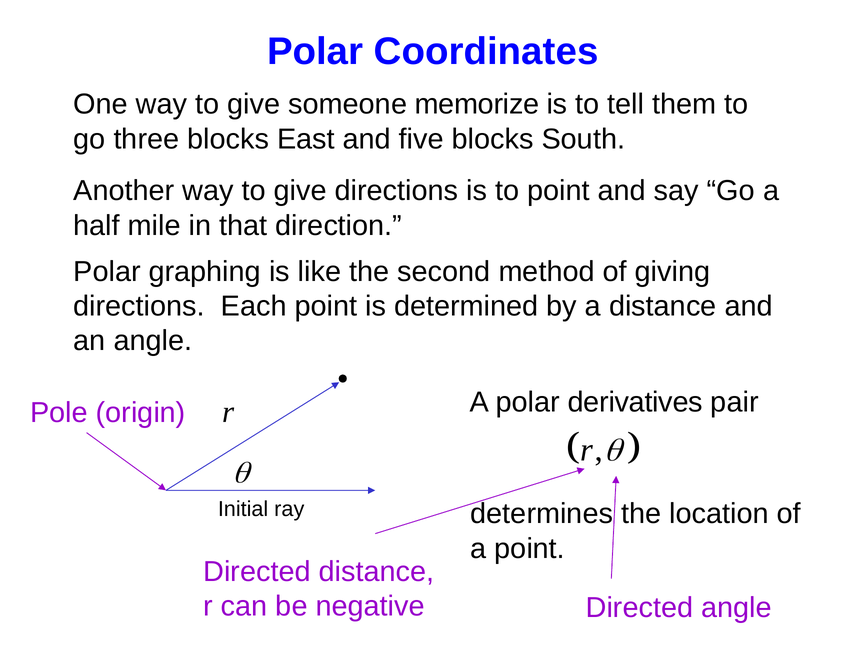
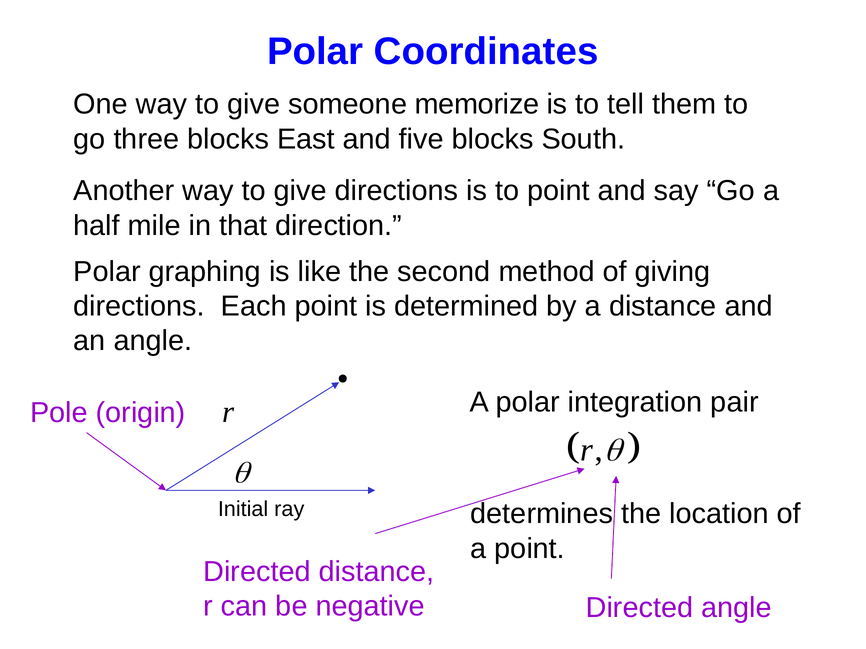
derivatives: derivatives -> integration
